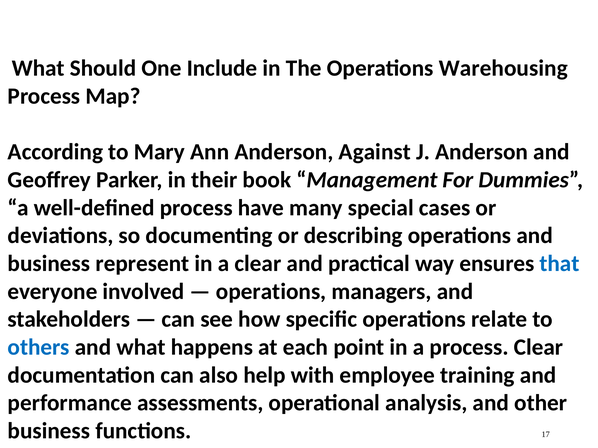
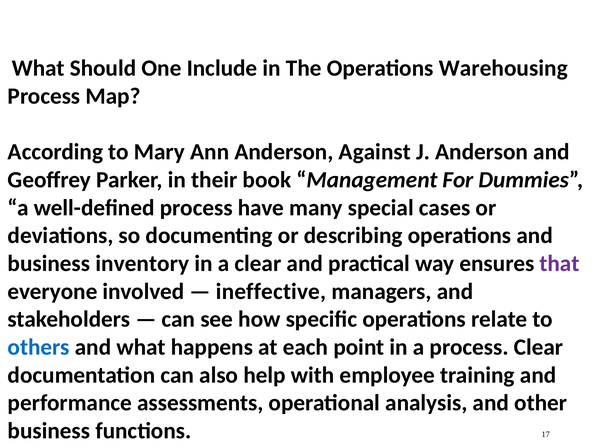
represent: represent -> inventory
that colour: blue -> purple
operations at (271, 292): operations -> ineffective
